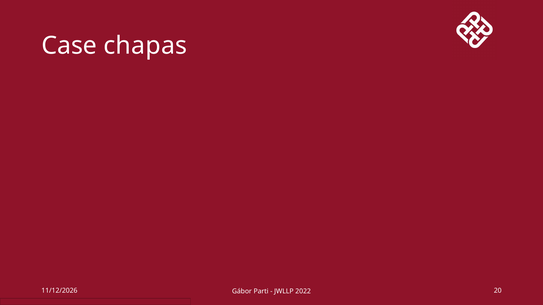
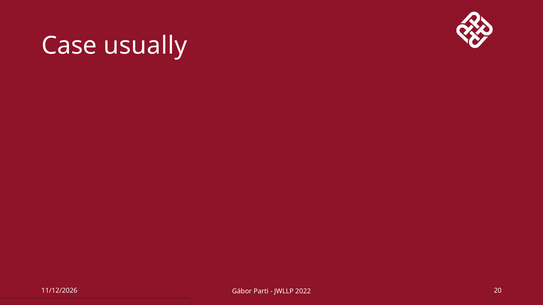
chapas: chapas -> usually
